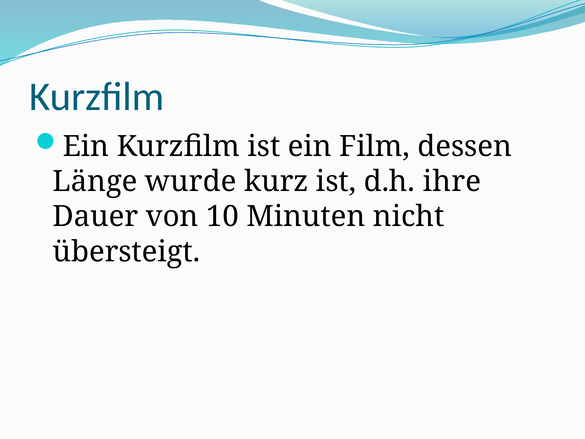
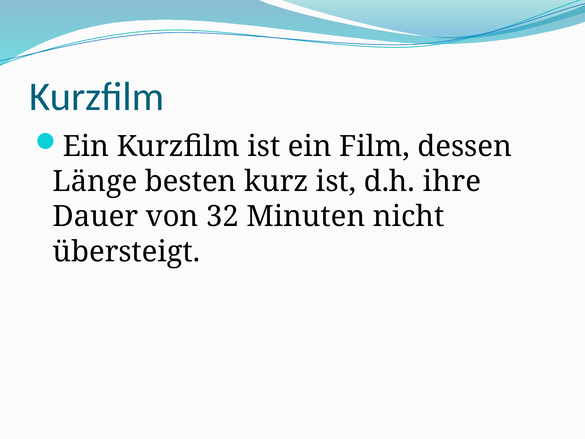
wurde: wurde -> besten
10: 10 -> 32
